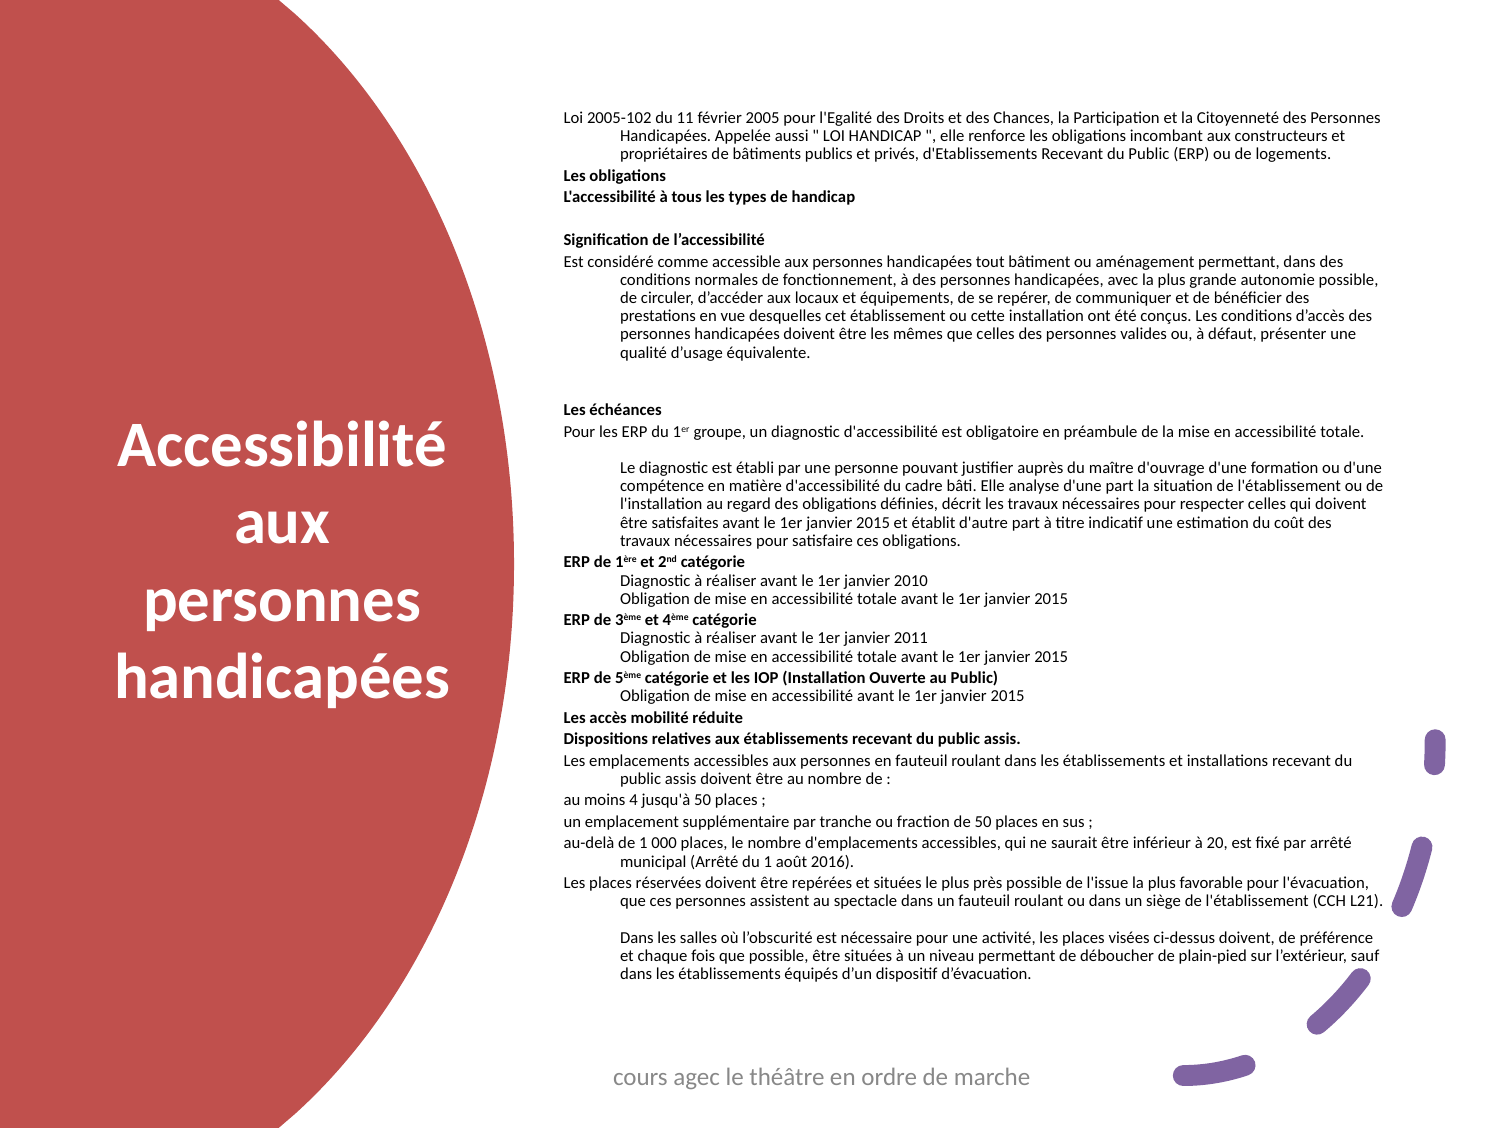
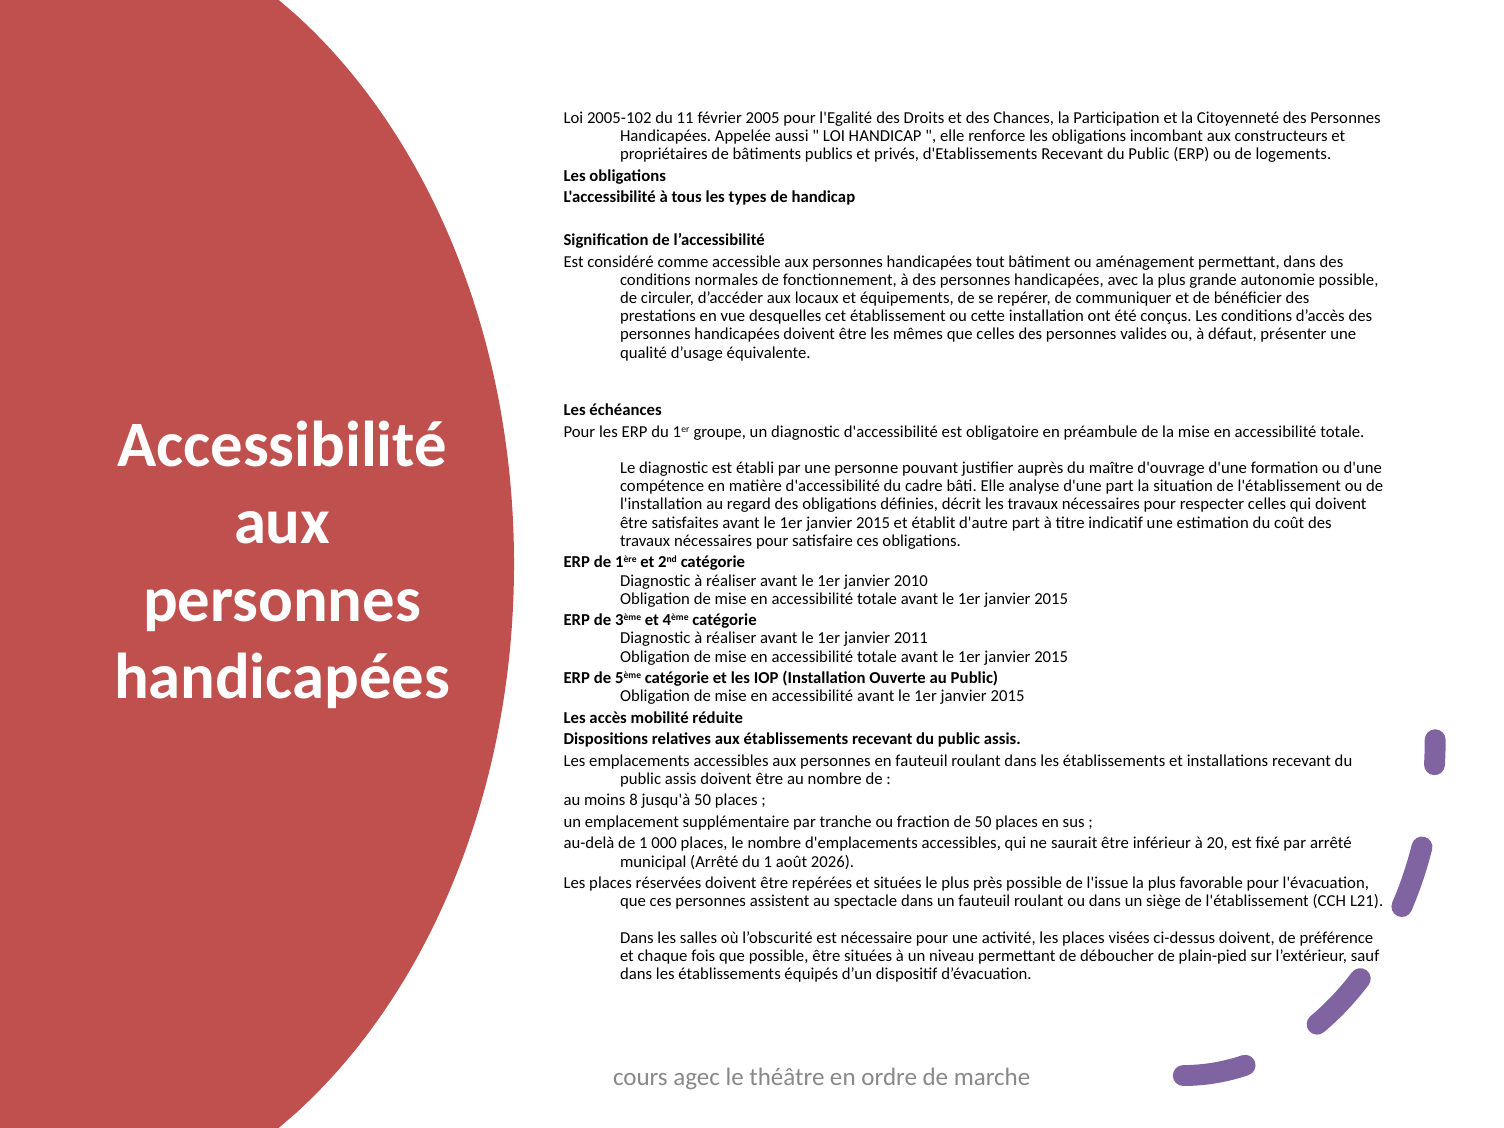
4: 4 -> 8
2016: 2016 -> 2026
